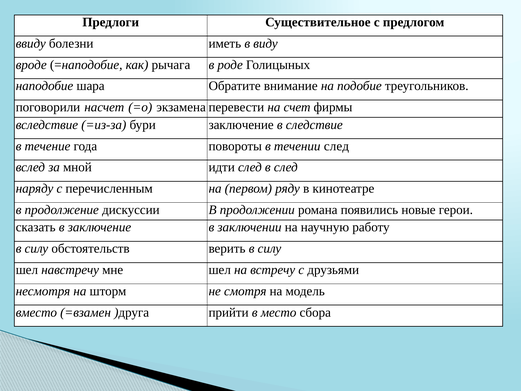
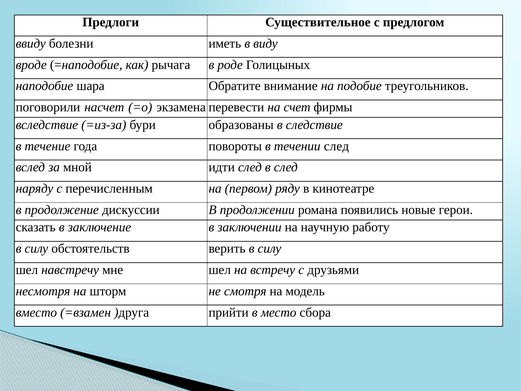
бури заключение: заключение -> образованы
